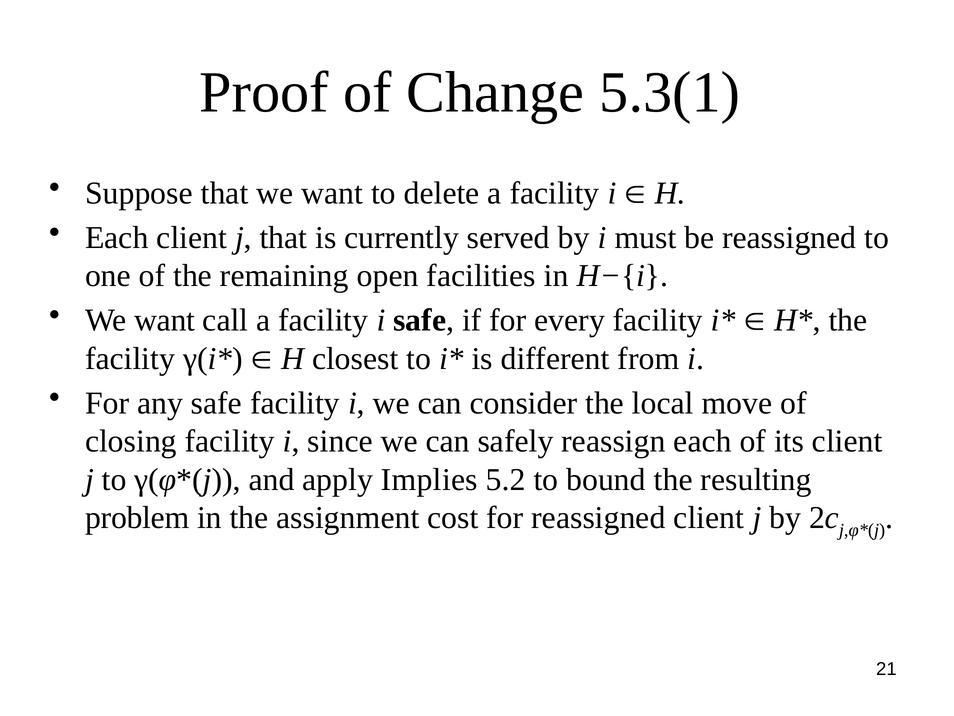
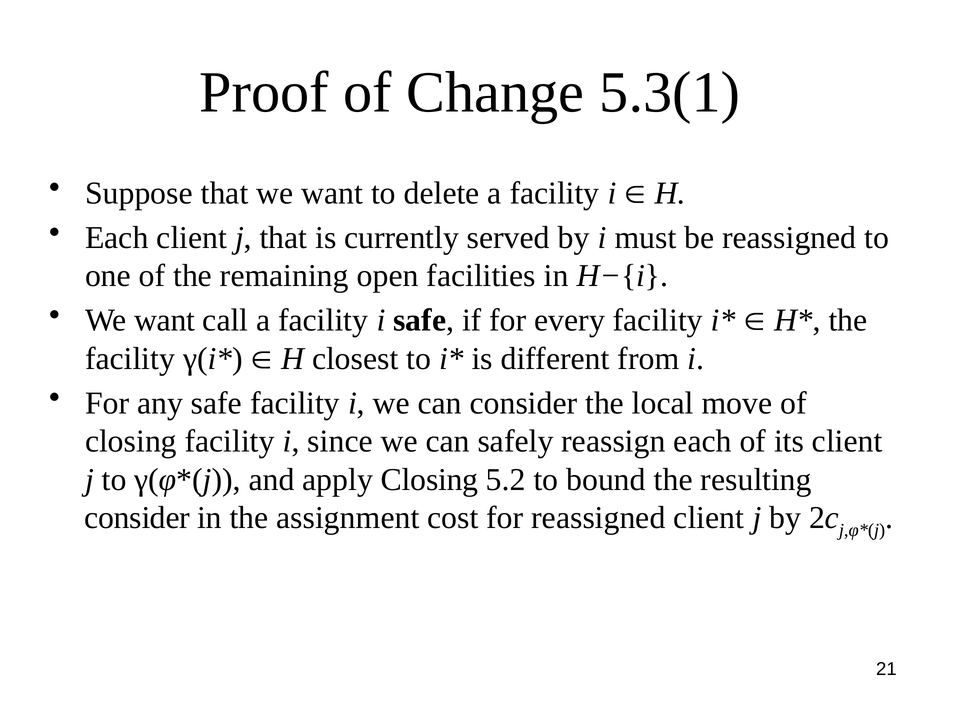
apply Implies: Implies -> Closing
problem at (137, 517): problem -> consider
